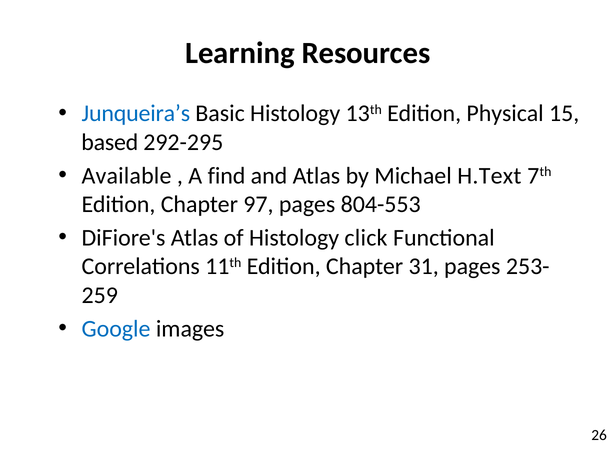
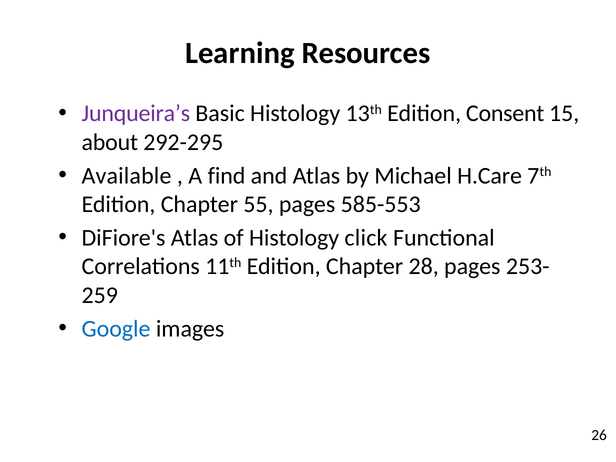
Junqueira’s colour: blue -> purple
Physical: Physical -> Consent
based: based -> about
H.Text: H.Text -> H.Care
97: 97 -> 55
804-553: 804-553 -> 585-553
31: 31 -> 28
